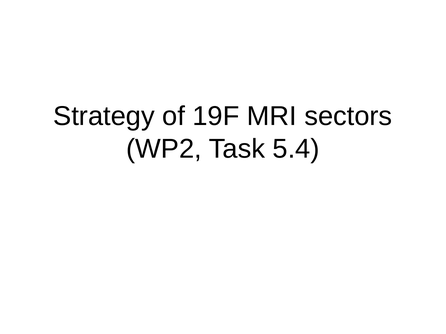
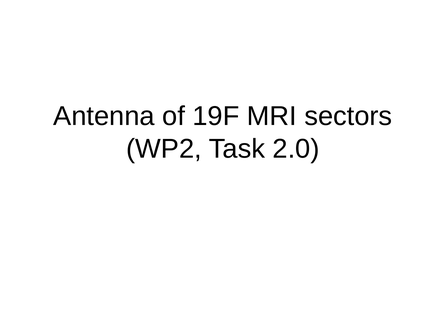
Strategy: Strategy -> Antenna
5.4: 5.4 -> 2.0
